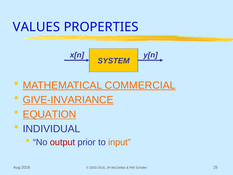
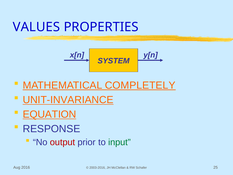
COMMERCIAL: COMMERCIAL -> COMPLETELY
GIVE-INVARIANCE: GIVE-INVARIANCE -> UNIT-INVARIANCE
INDIVIDUAL: INDIVIDUAL -> RESPONSE
input colour: orange -> green
